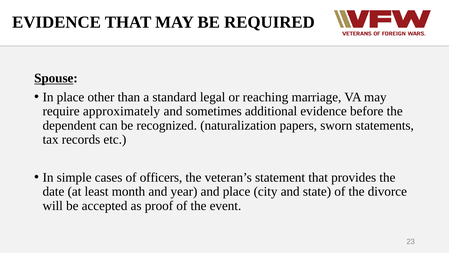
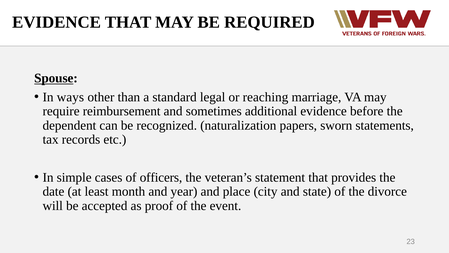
In place: place -> ways
approximately: approximately -> reimbursement
